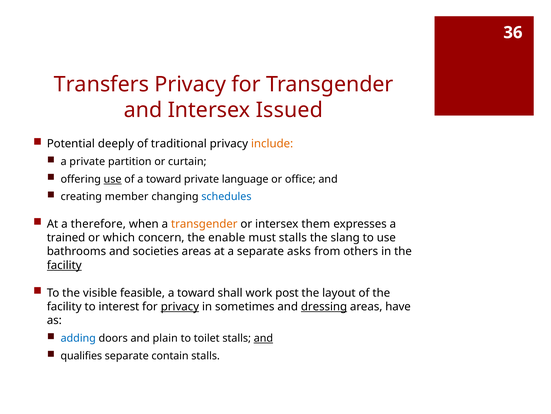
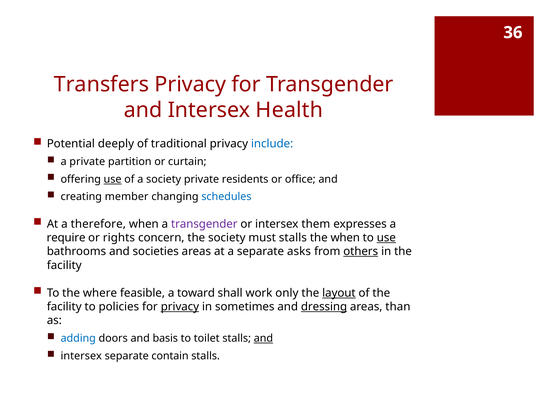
Issued: Issued -> Health
include colour: orange -> blue
of a toward: toward -> society
language: language -> residents
transgender at (204, 224) colour: orange -> purple
trained: trained -> require
which: which -> rights
the enable: enable -> society
the slang: slang -> when
use at (386, 237) underline: none -> present
others underline: none -> present
facility at (64, 265) underline: present -> none
visible: visible -> where
post: post -> only
layout underline: none -> present
interest: interest -> policies
have: have -> than
plain: plain -> basis
qualifies at (81, 355): qualifies -> intersex
